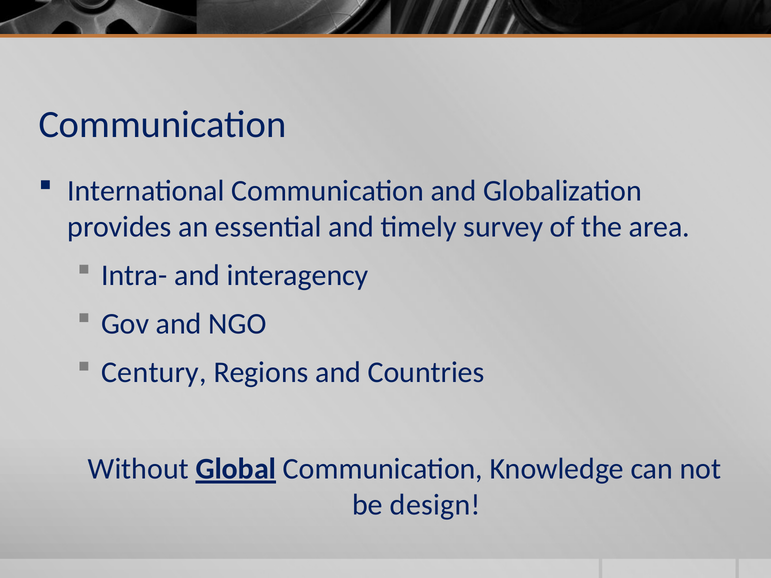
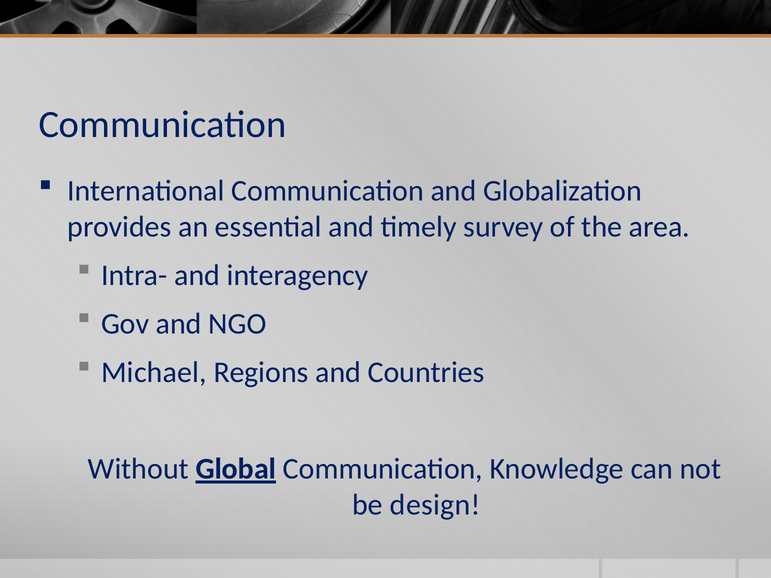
Century: Century -> Michael
